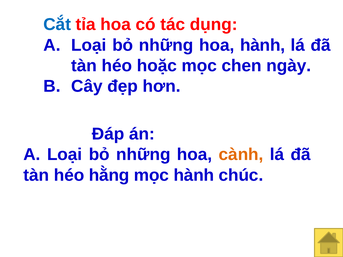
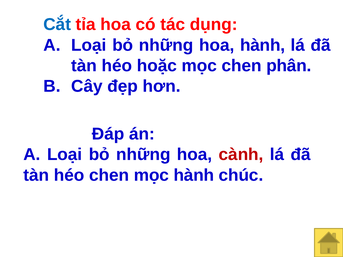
ngày: ngày -> phân
cành colour: orange -> red
héo hằng: hằng -> chen
